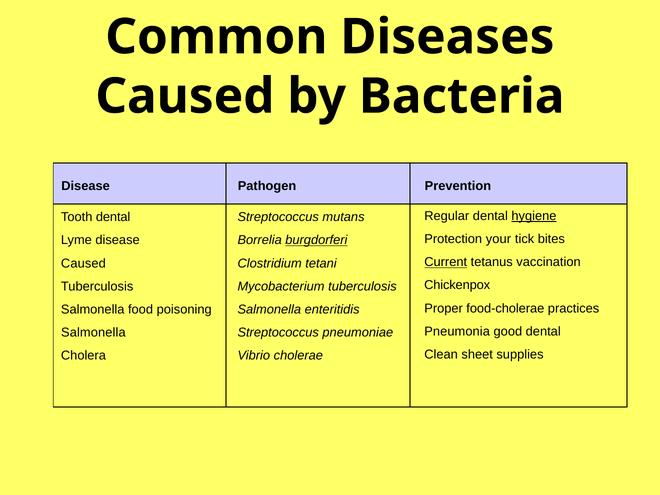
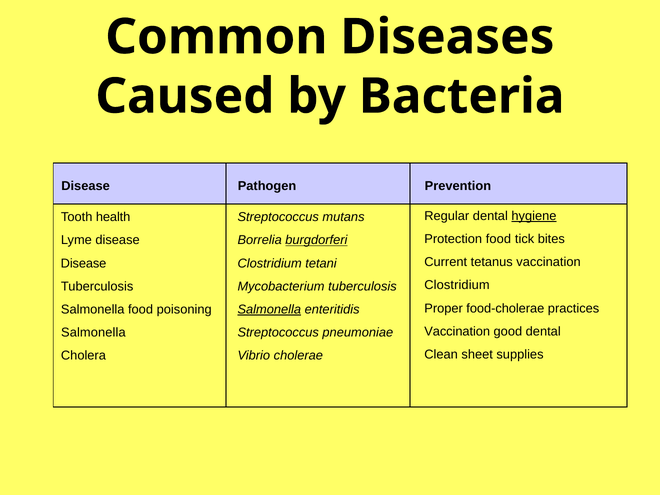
Tooth dental: dental -> health
Protection your: your -> food
Current underline: present -> none
Caused at (83, 263): Caused -> Disease
Chickenpox at (457, 285): Chickenpox -> Clostridium
Salmonella at (269, 309) underline: none -> present
Pneumonia at (457, 331): Pneumonia -> Vaccination
